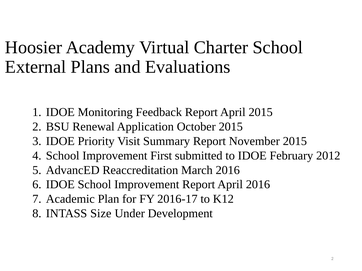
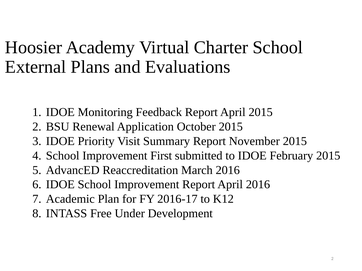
February 2012: 2012 -> 2015
Size: Size -> Free
